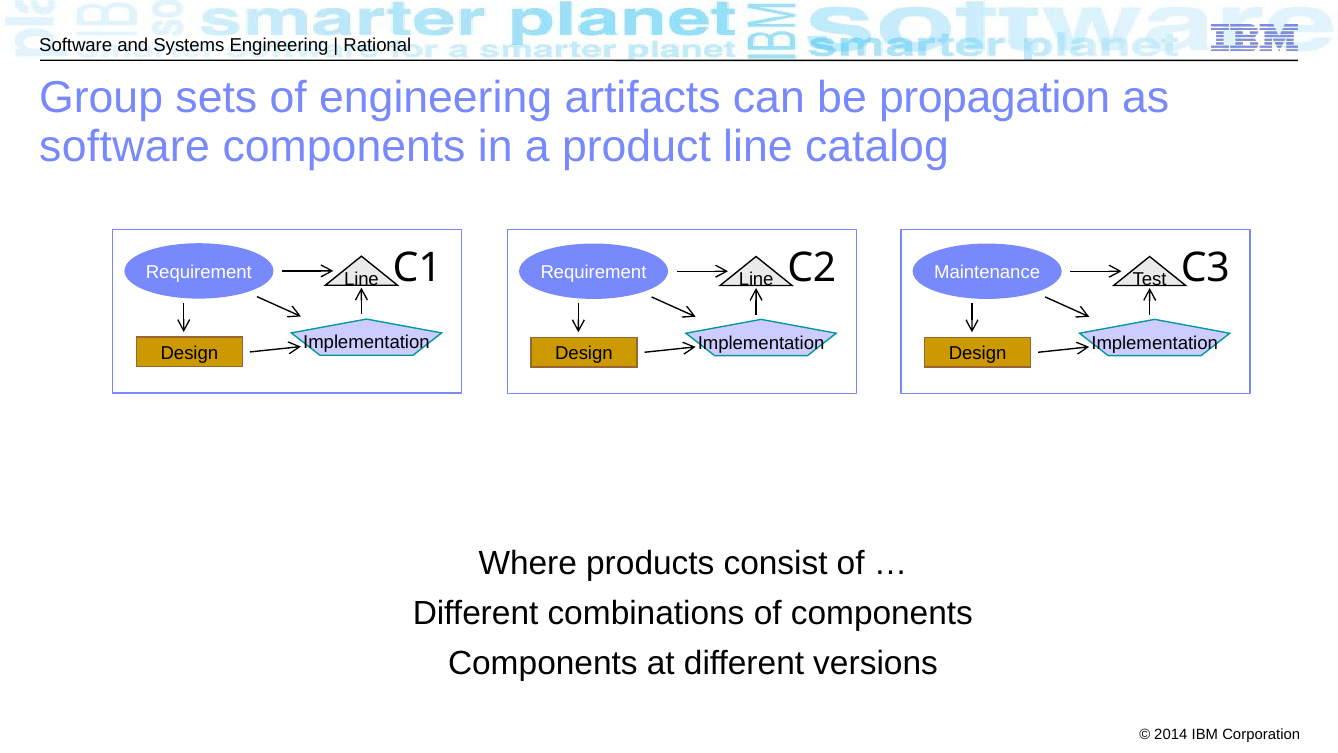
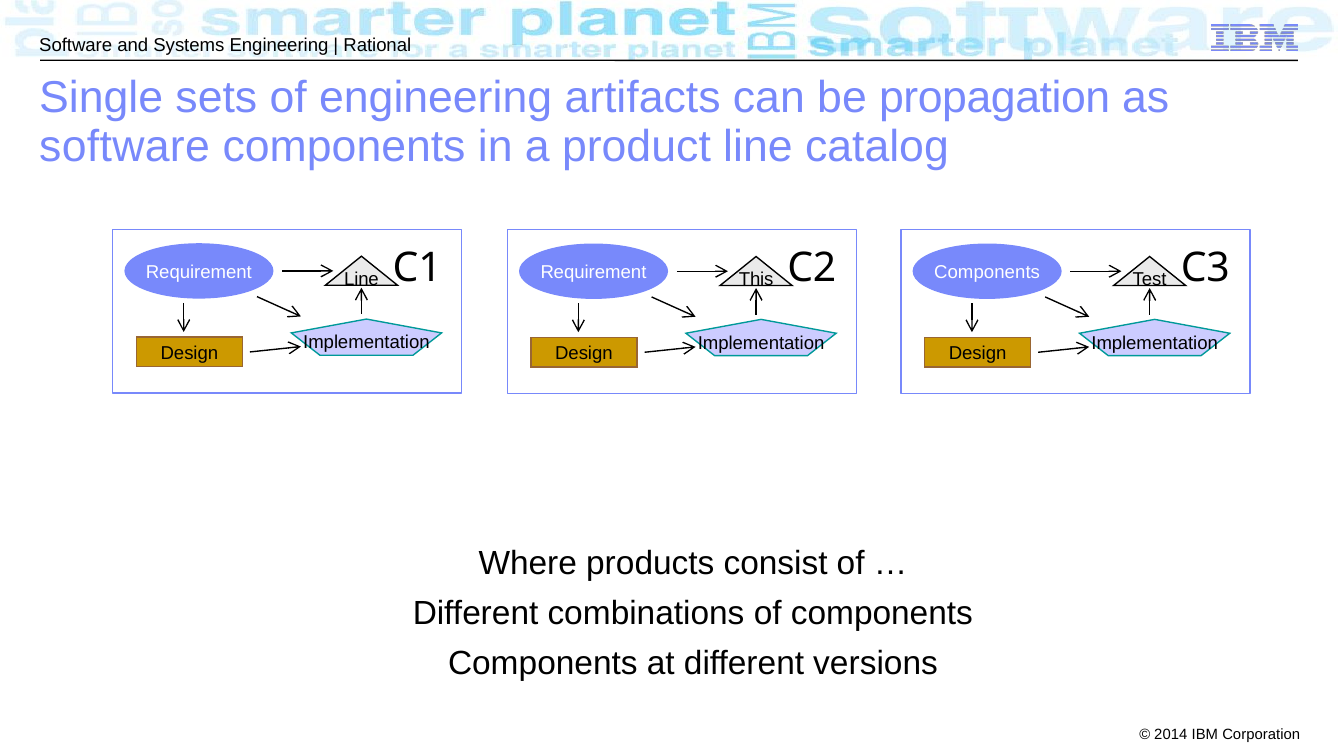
Group: Group -> Single
Line at (756, 279): Line -> This
C2 Maintenance: Maintenance -> Components
